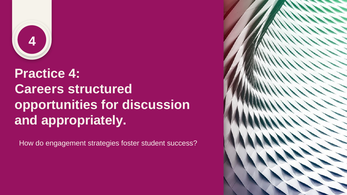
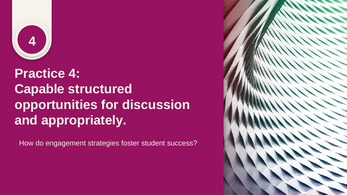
Careers: Careers -> Capable
